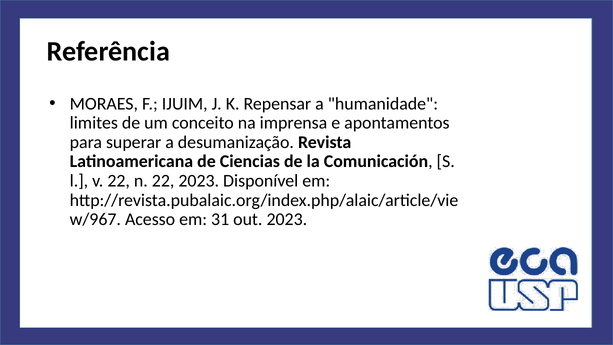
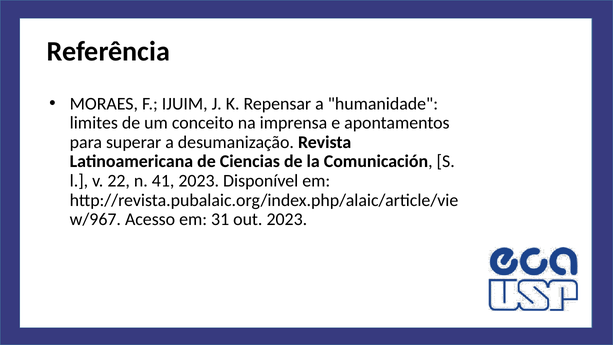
n 22: 22 -> 41
